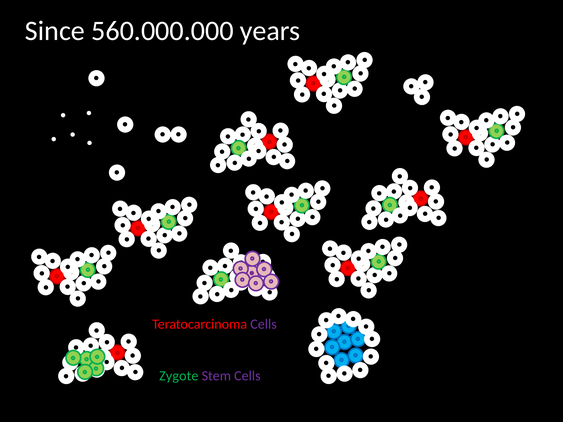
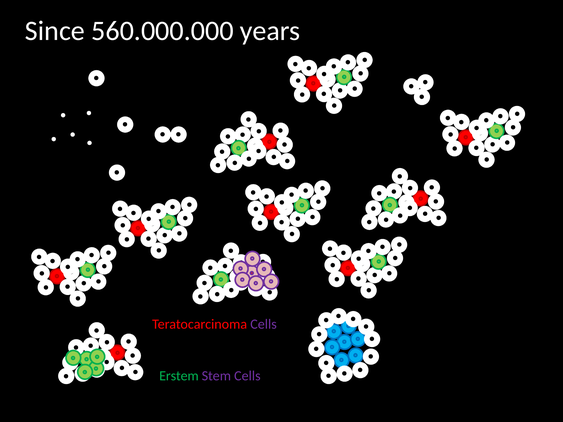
Zygote: Zygote -> Erstem
